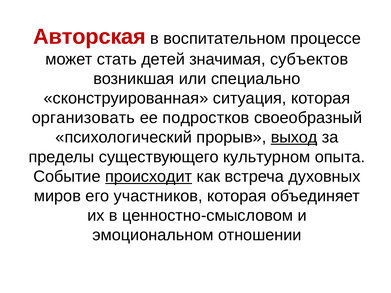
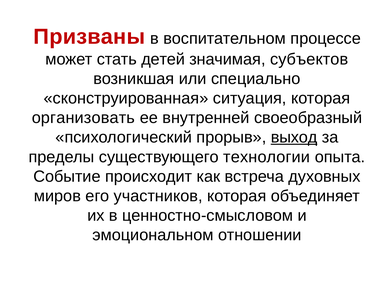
Авторская: Авторская -> Призваны
подростков: подростков -> внутренней
культурном: культурном -> технологии
происходит underline: present -> none
